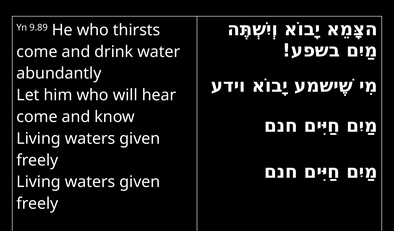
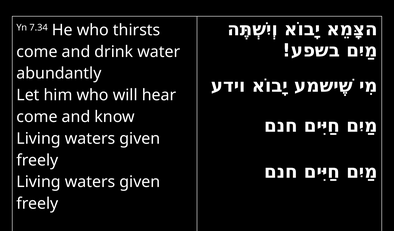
9.89: 9.89 -> 7.34
